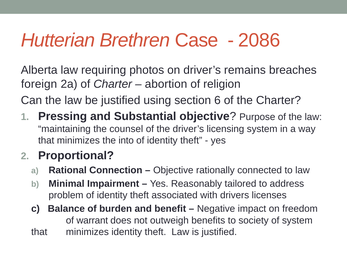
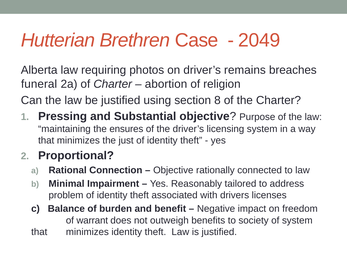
2086: 2086 -> 2049
foreign: foreign -> funeral
6: 6 -> 8
counsel: counsel -> ensures
into: into -> just
